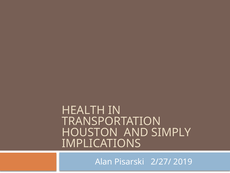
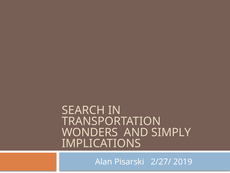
HEALTH: HEALTH -> SEARCH
HOUSTON: HOUSTON -> WONDERS
